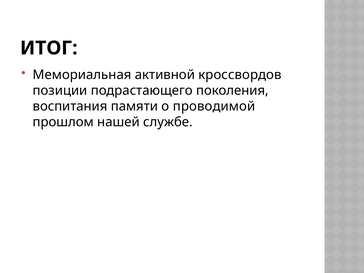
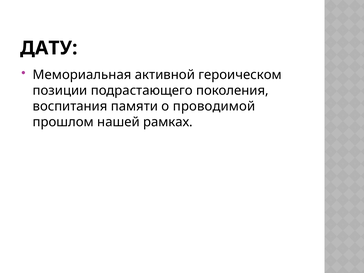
ИТОГ: ИТОГ -> ДАТУ
кроссвордов: кроссвордов -> героическом
службе: службе -> рамках
